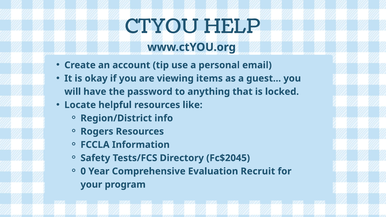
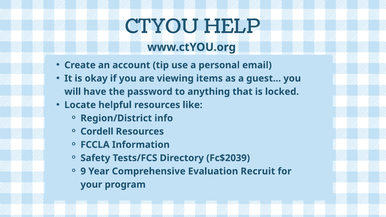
Rogers: Rogers -> Cordell
Fc$2045: Fc$2045 -> Fc$2039
0: 0 -> 9
